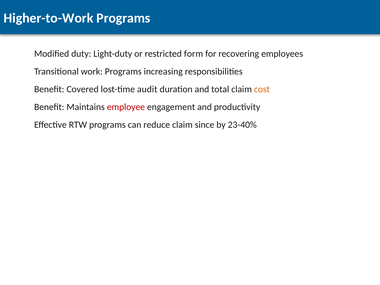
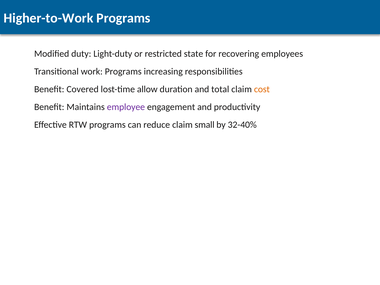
form: form -> state
audit: audit -> allow
employee colour: red -> purple
since: since -> small
23-40%: 23-40% -> 32-40%
